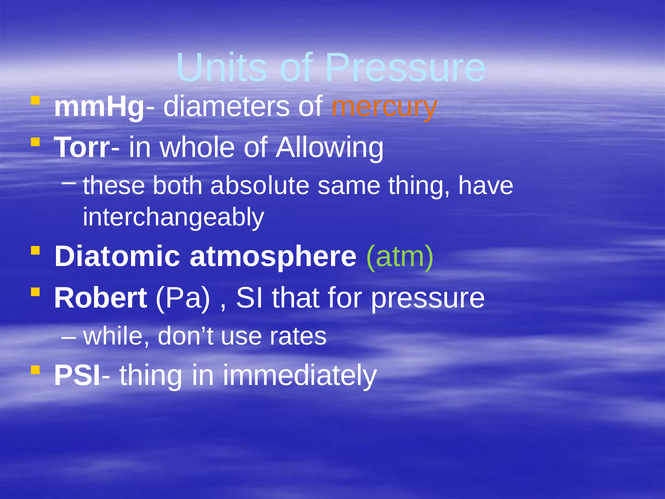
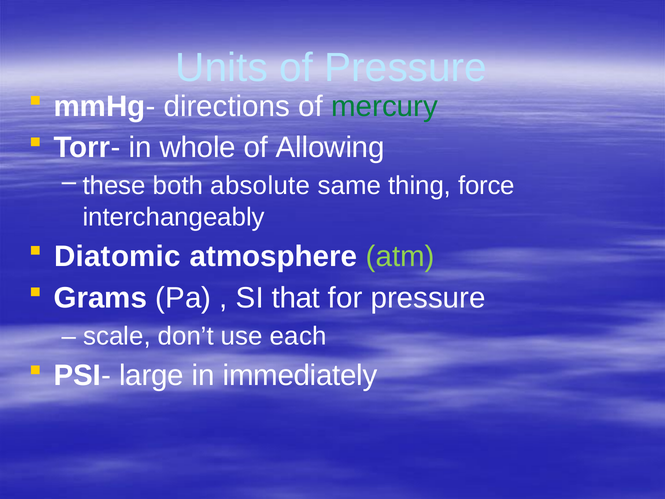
diameters: diameters -> directions
mercury colour: orange -> green
have: have -> force
Robert: Robert -> Grams
while: while -> scale
rates: rates -> each
PSI- thing: thing -> large
